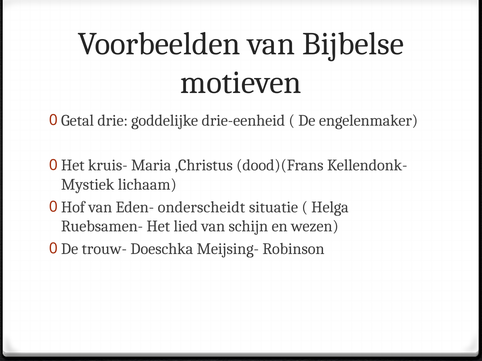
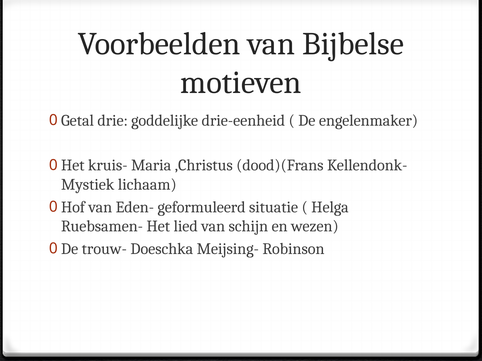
onderscheidt: onderscheidt -> geformuleerd
